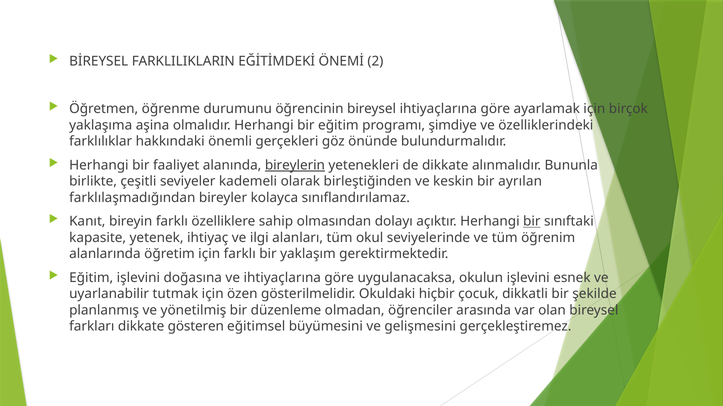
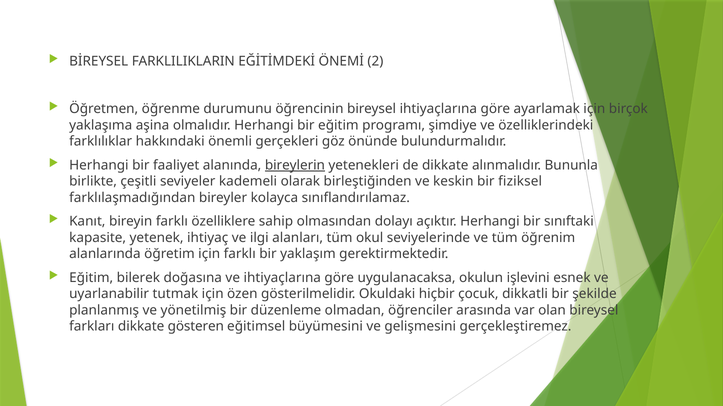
ayrılan: ayrılan -> fiziksel
bir at (532, 222) underline: present -> none
Eğitim işlevini: işlevini -> bilerek
